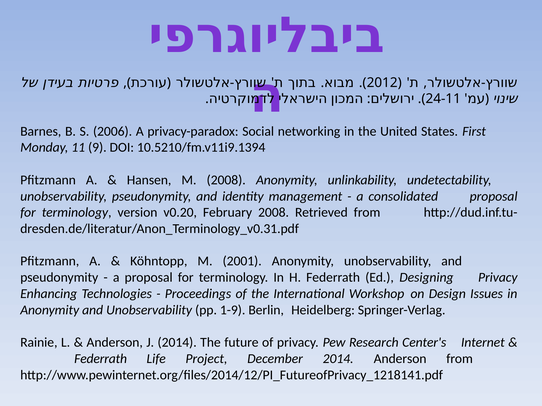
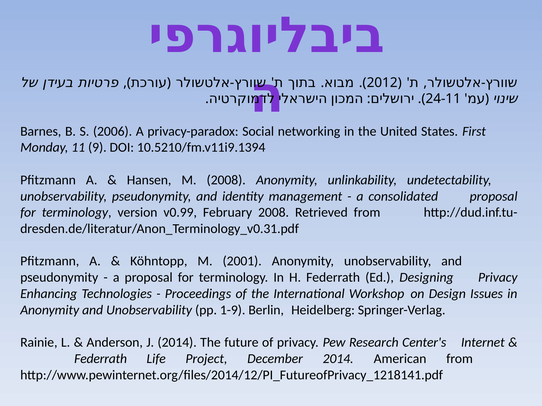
v0.20: v0.20 -> v0.99
2014 Anderson: Anderson -> American
